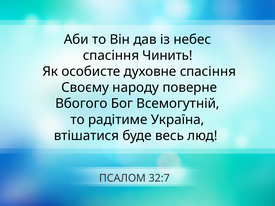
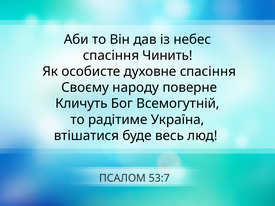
Вбогого: Вбогого -> Кличуть
32:7: 32:7 -> 53:7
